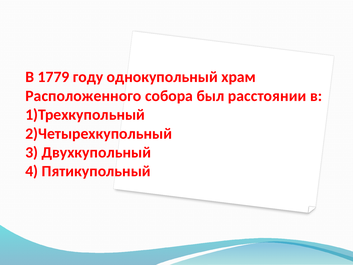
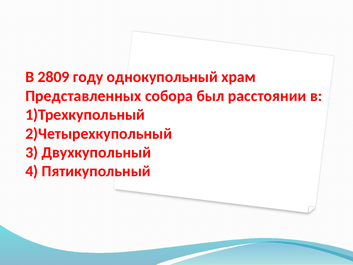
1779: 1779 -> 2809
Расположенного: Расположенного -> Представленных
